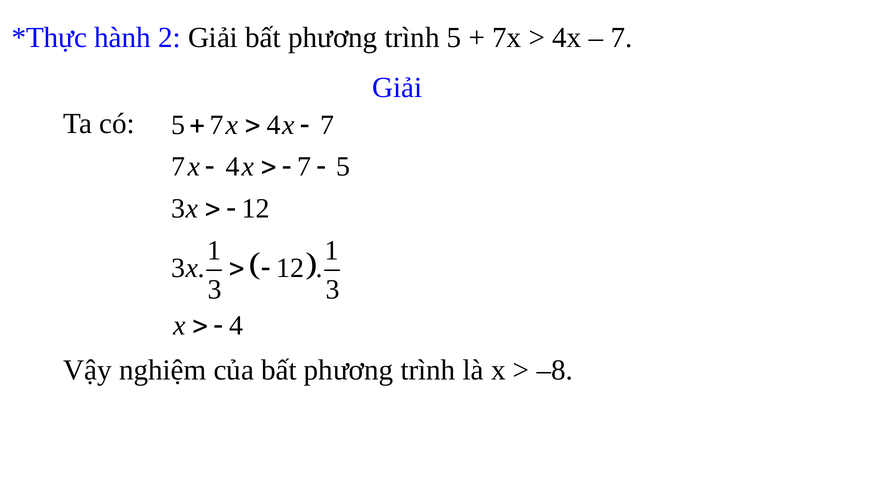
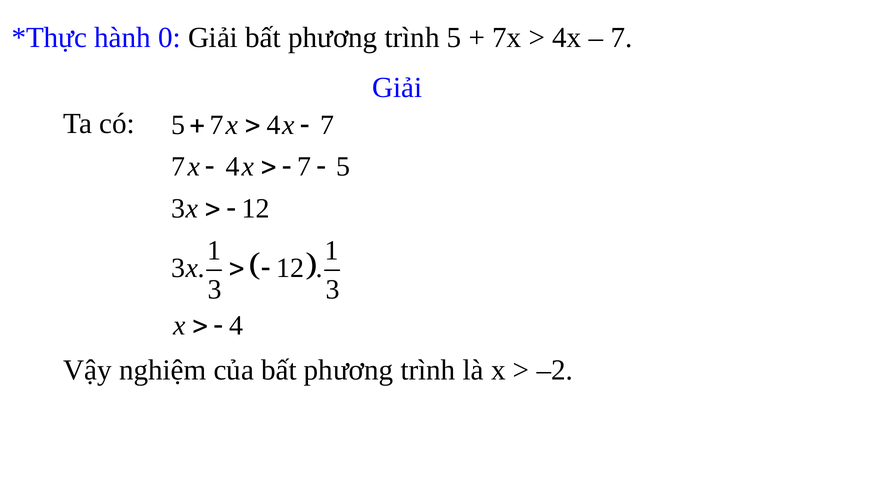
2: 2 -> 0
–8: –8 -> –2
